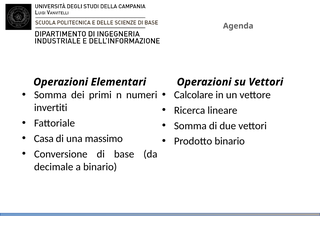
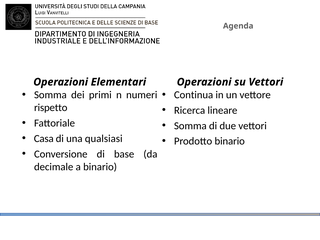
Calcolare: Calcolare -> Continua
invertiti: invertiti -> rispetto
massimo: massimo -> qualsiasi
